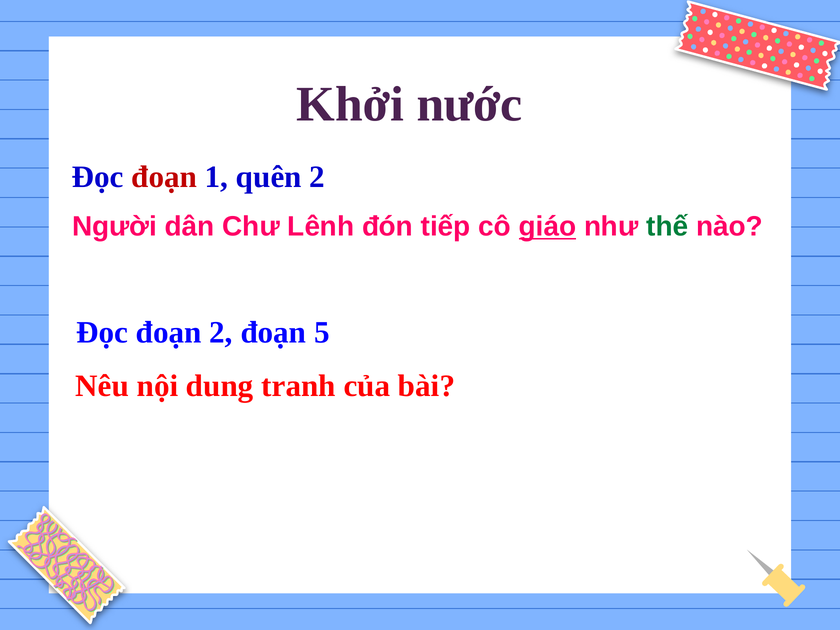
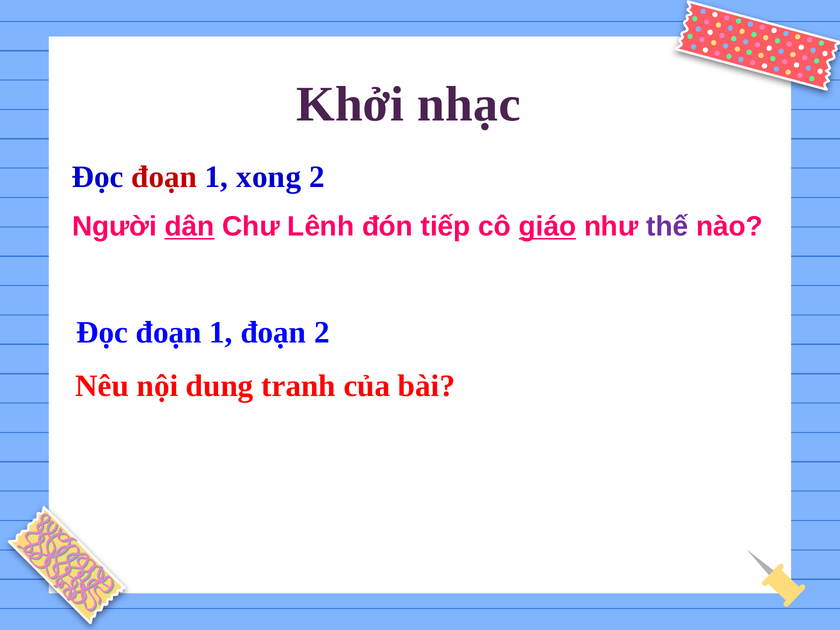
nước: nước -> nhạc
quên: quên -> xong
dân underline: none -> present
thế colour: green -> purple
2 at (221, 332): 2 -> 1
đoạn 5: 5 -> 2
